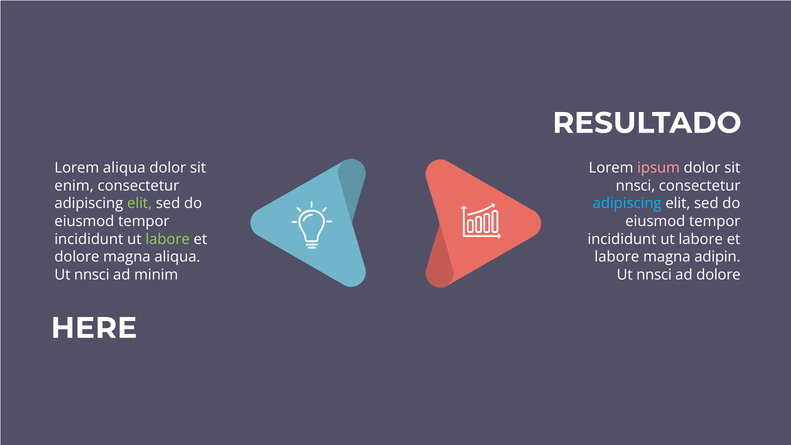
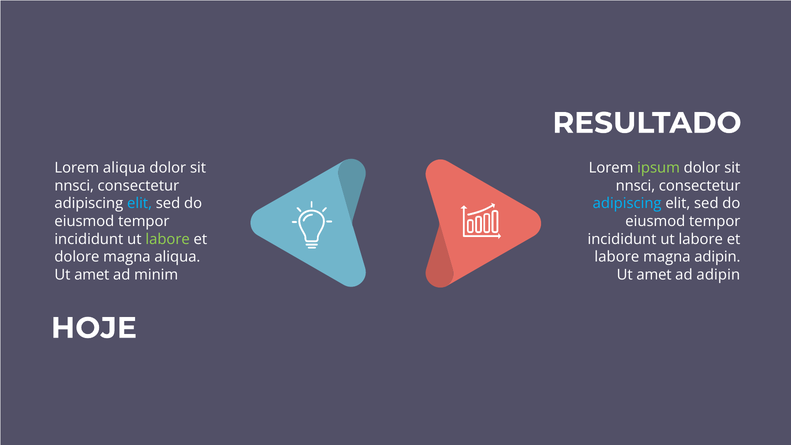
ipsum colour: pink -> light green
enim at (74, 186): enim -> nnsci
elit at (140, 203) colour: light green -> light blue
nnsci at (92, 275): nnsci -> amet
nnsci at (654, 275): nnsci -> amet
ad dolore: dolore -> adipin
HERE: HERE -> HOJE
